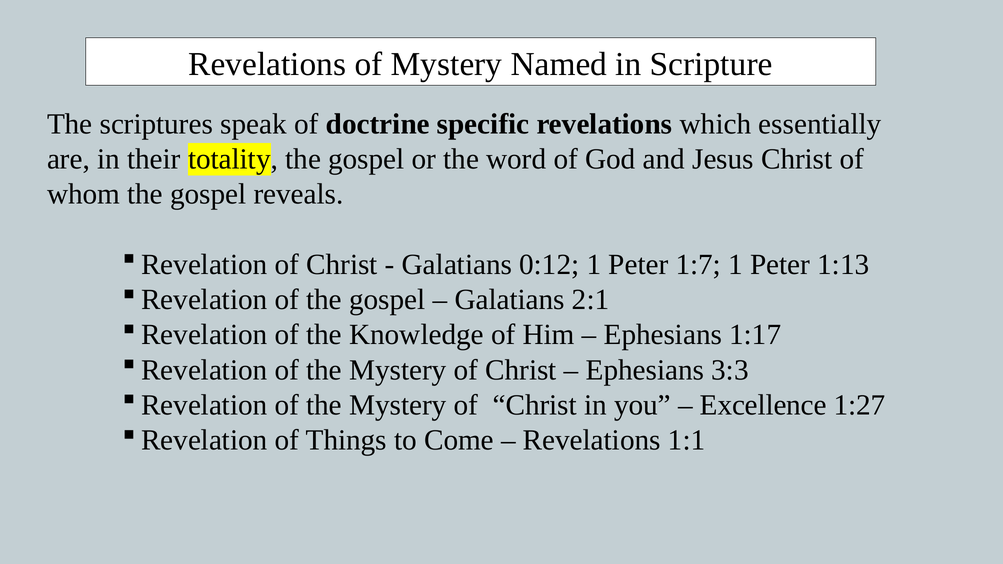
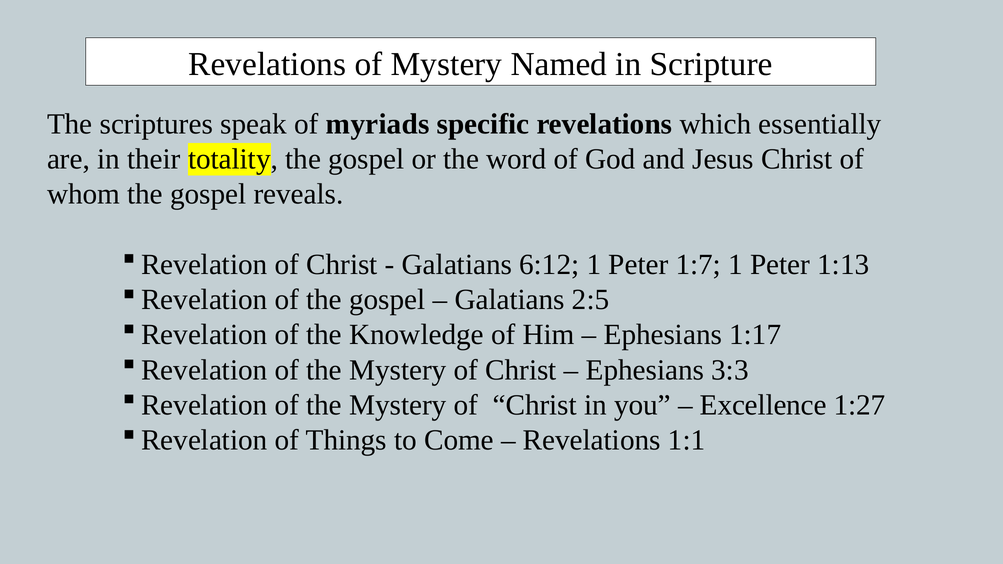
doctrine: doctrine -> myriads
0:12: 0:12 -> 6:12
2:1: 2:1 -> 2:5
